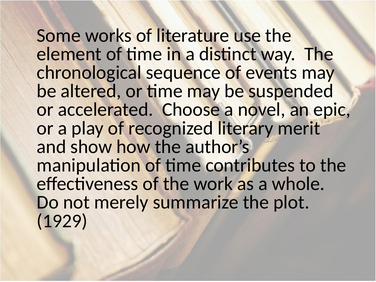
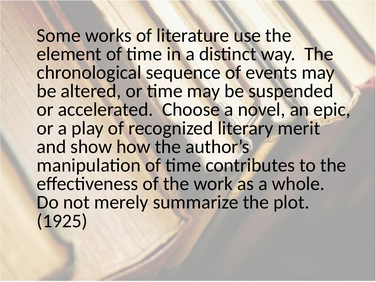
1929: 1929 -> 1925
